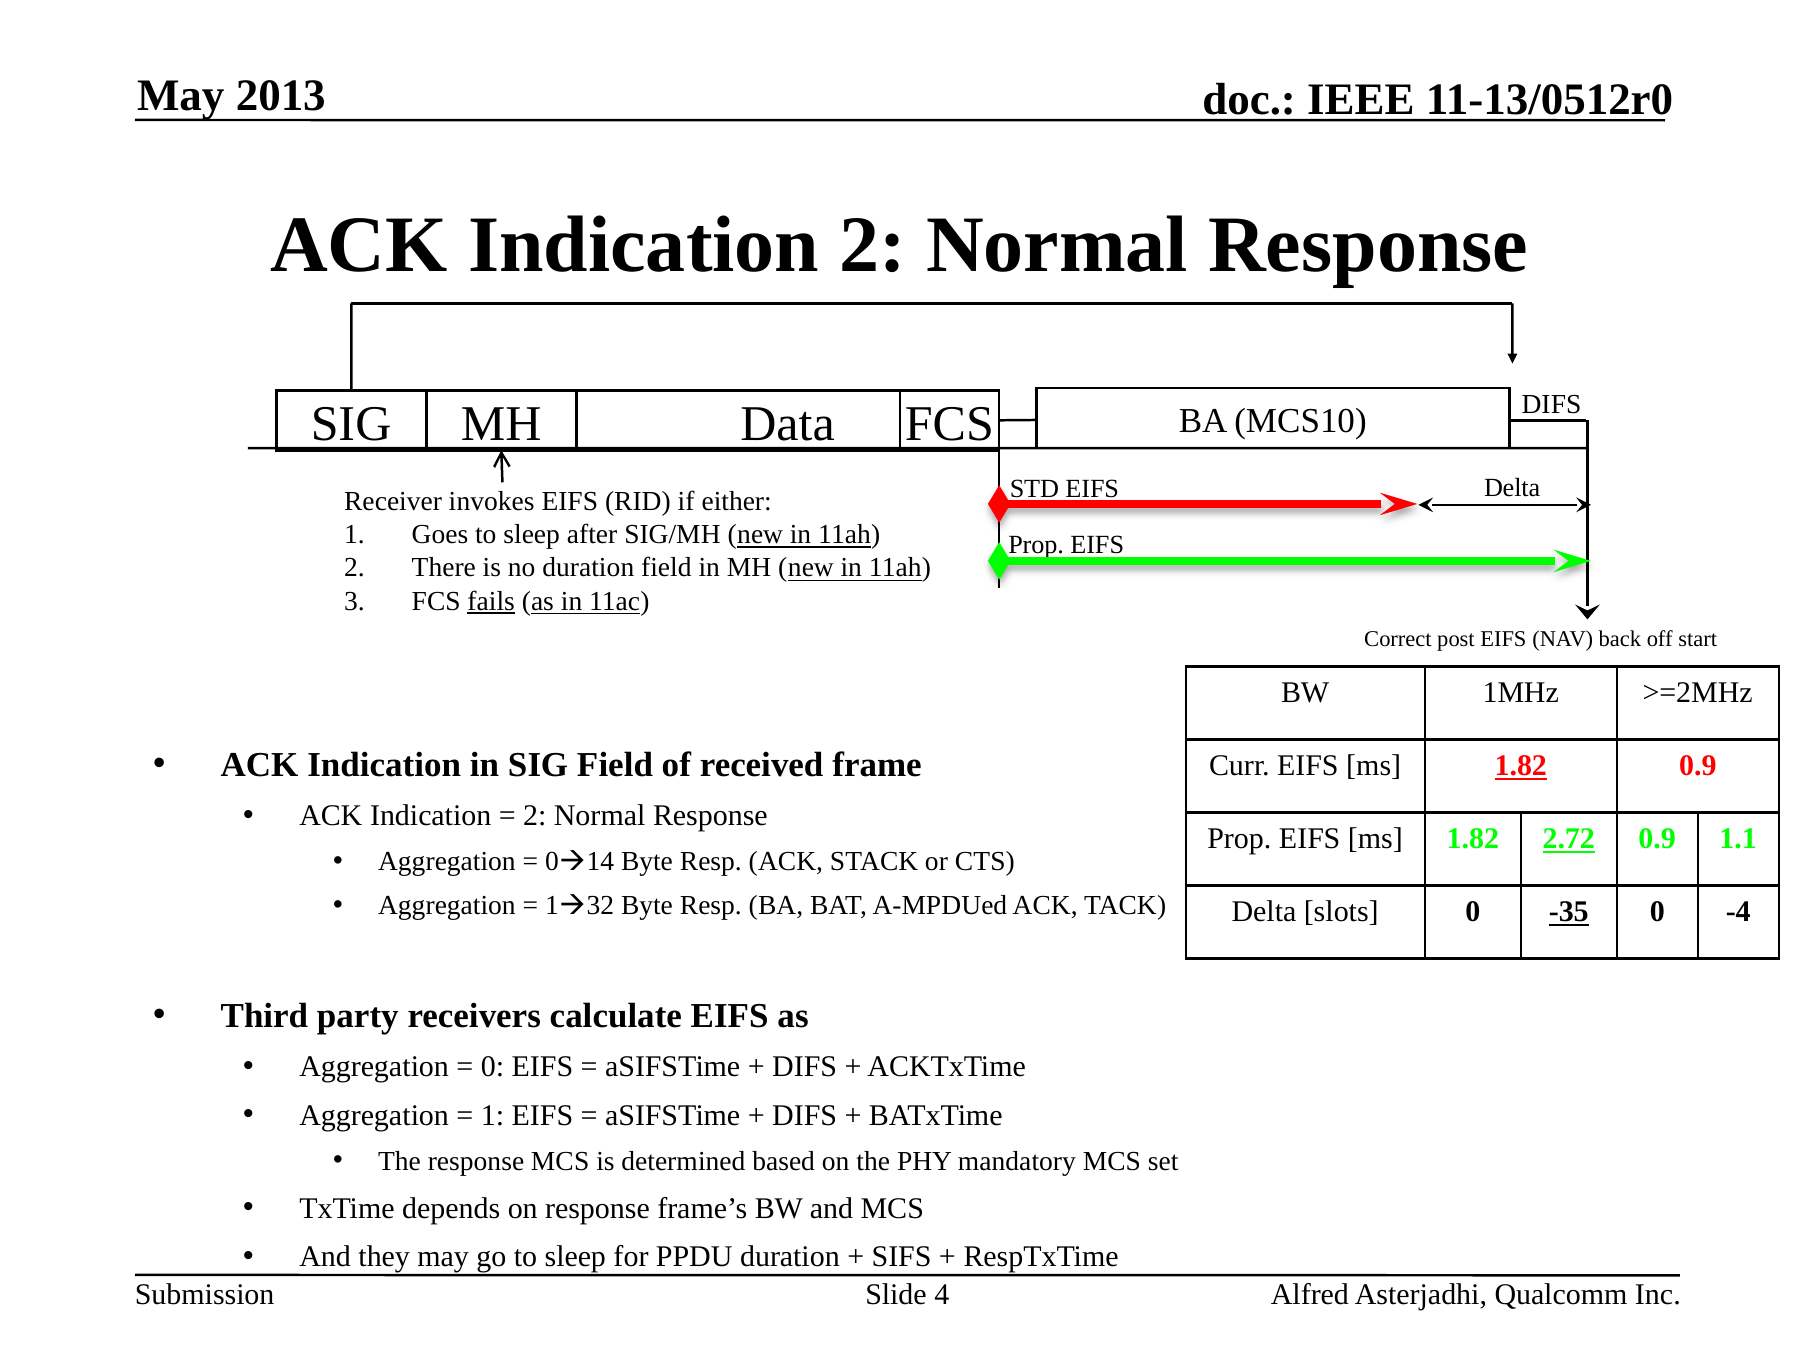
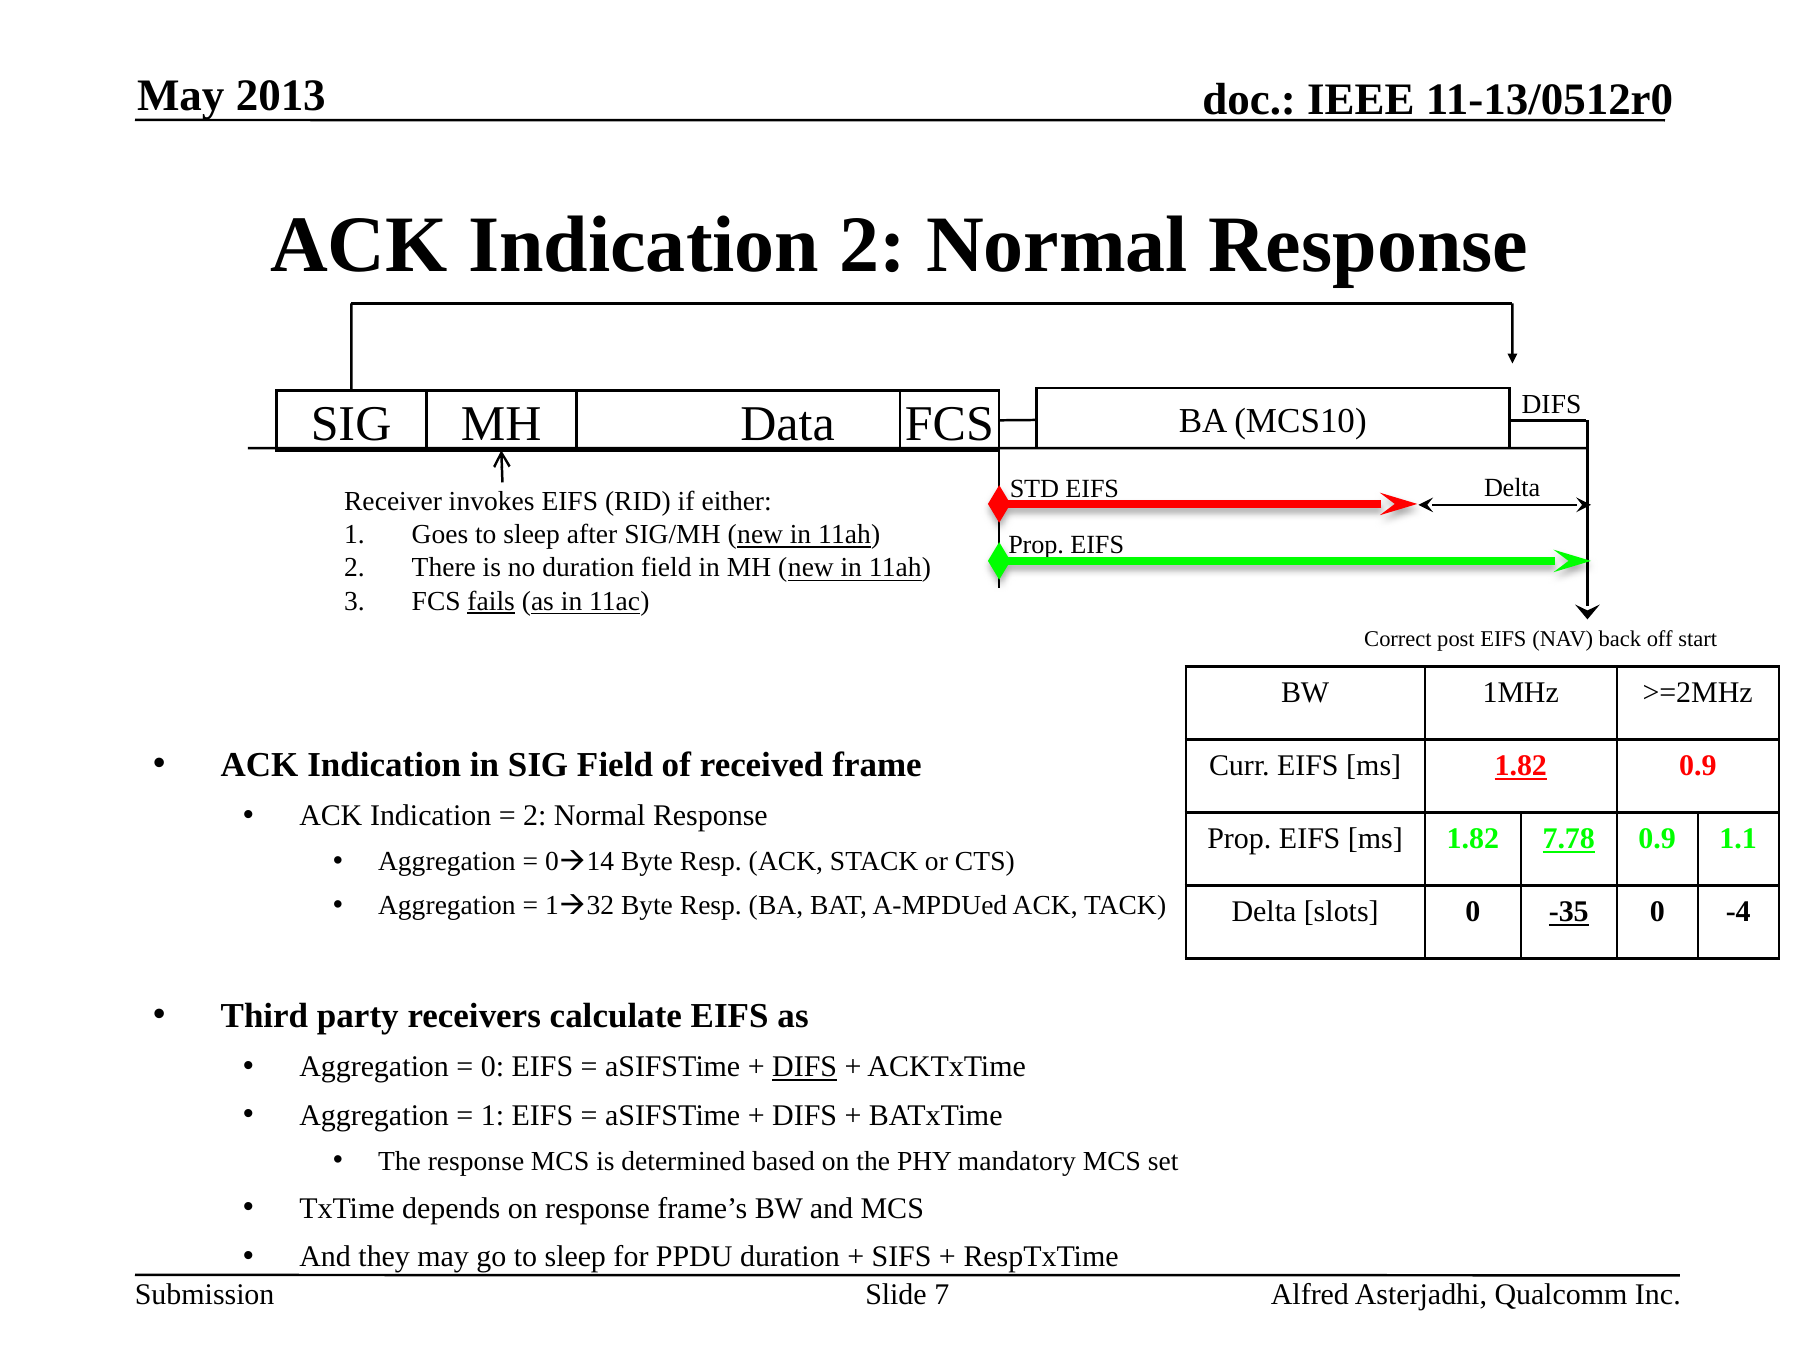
2.72: 2.72 -> 7.78
DIFS at (805, 1067) underline: none -> present
4: 4 -> 7
